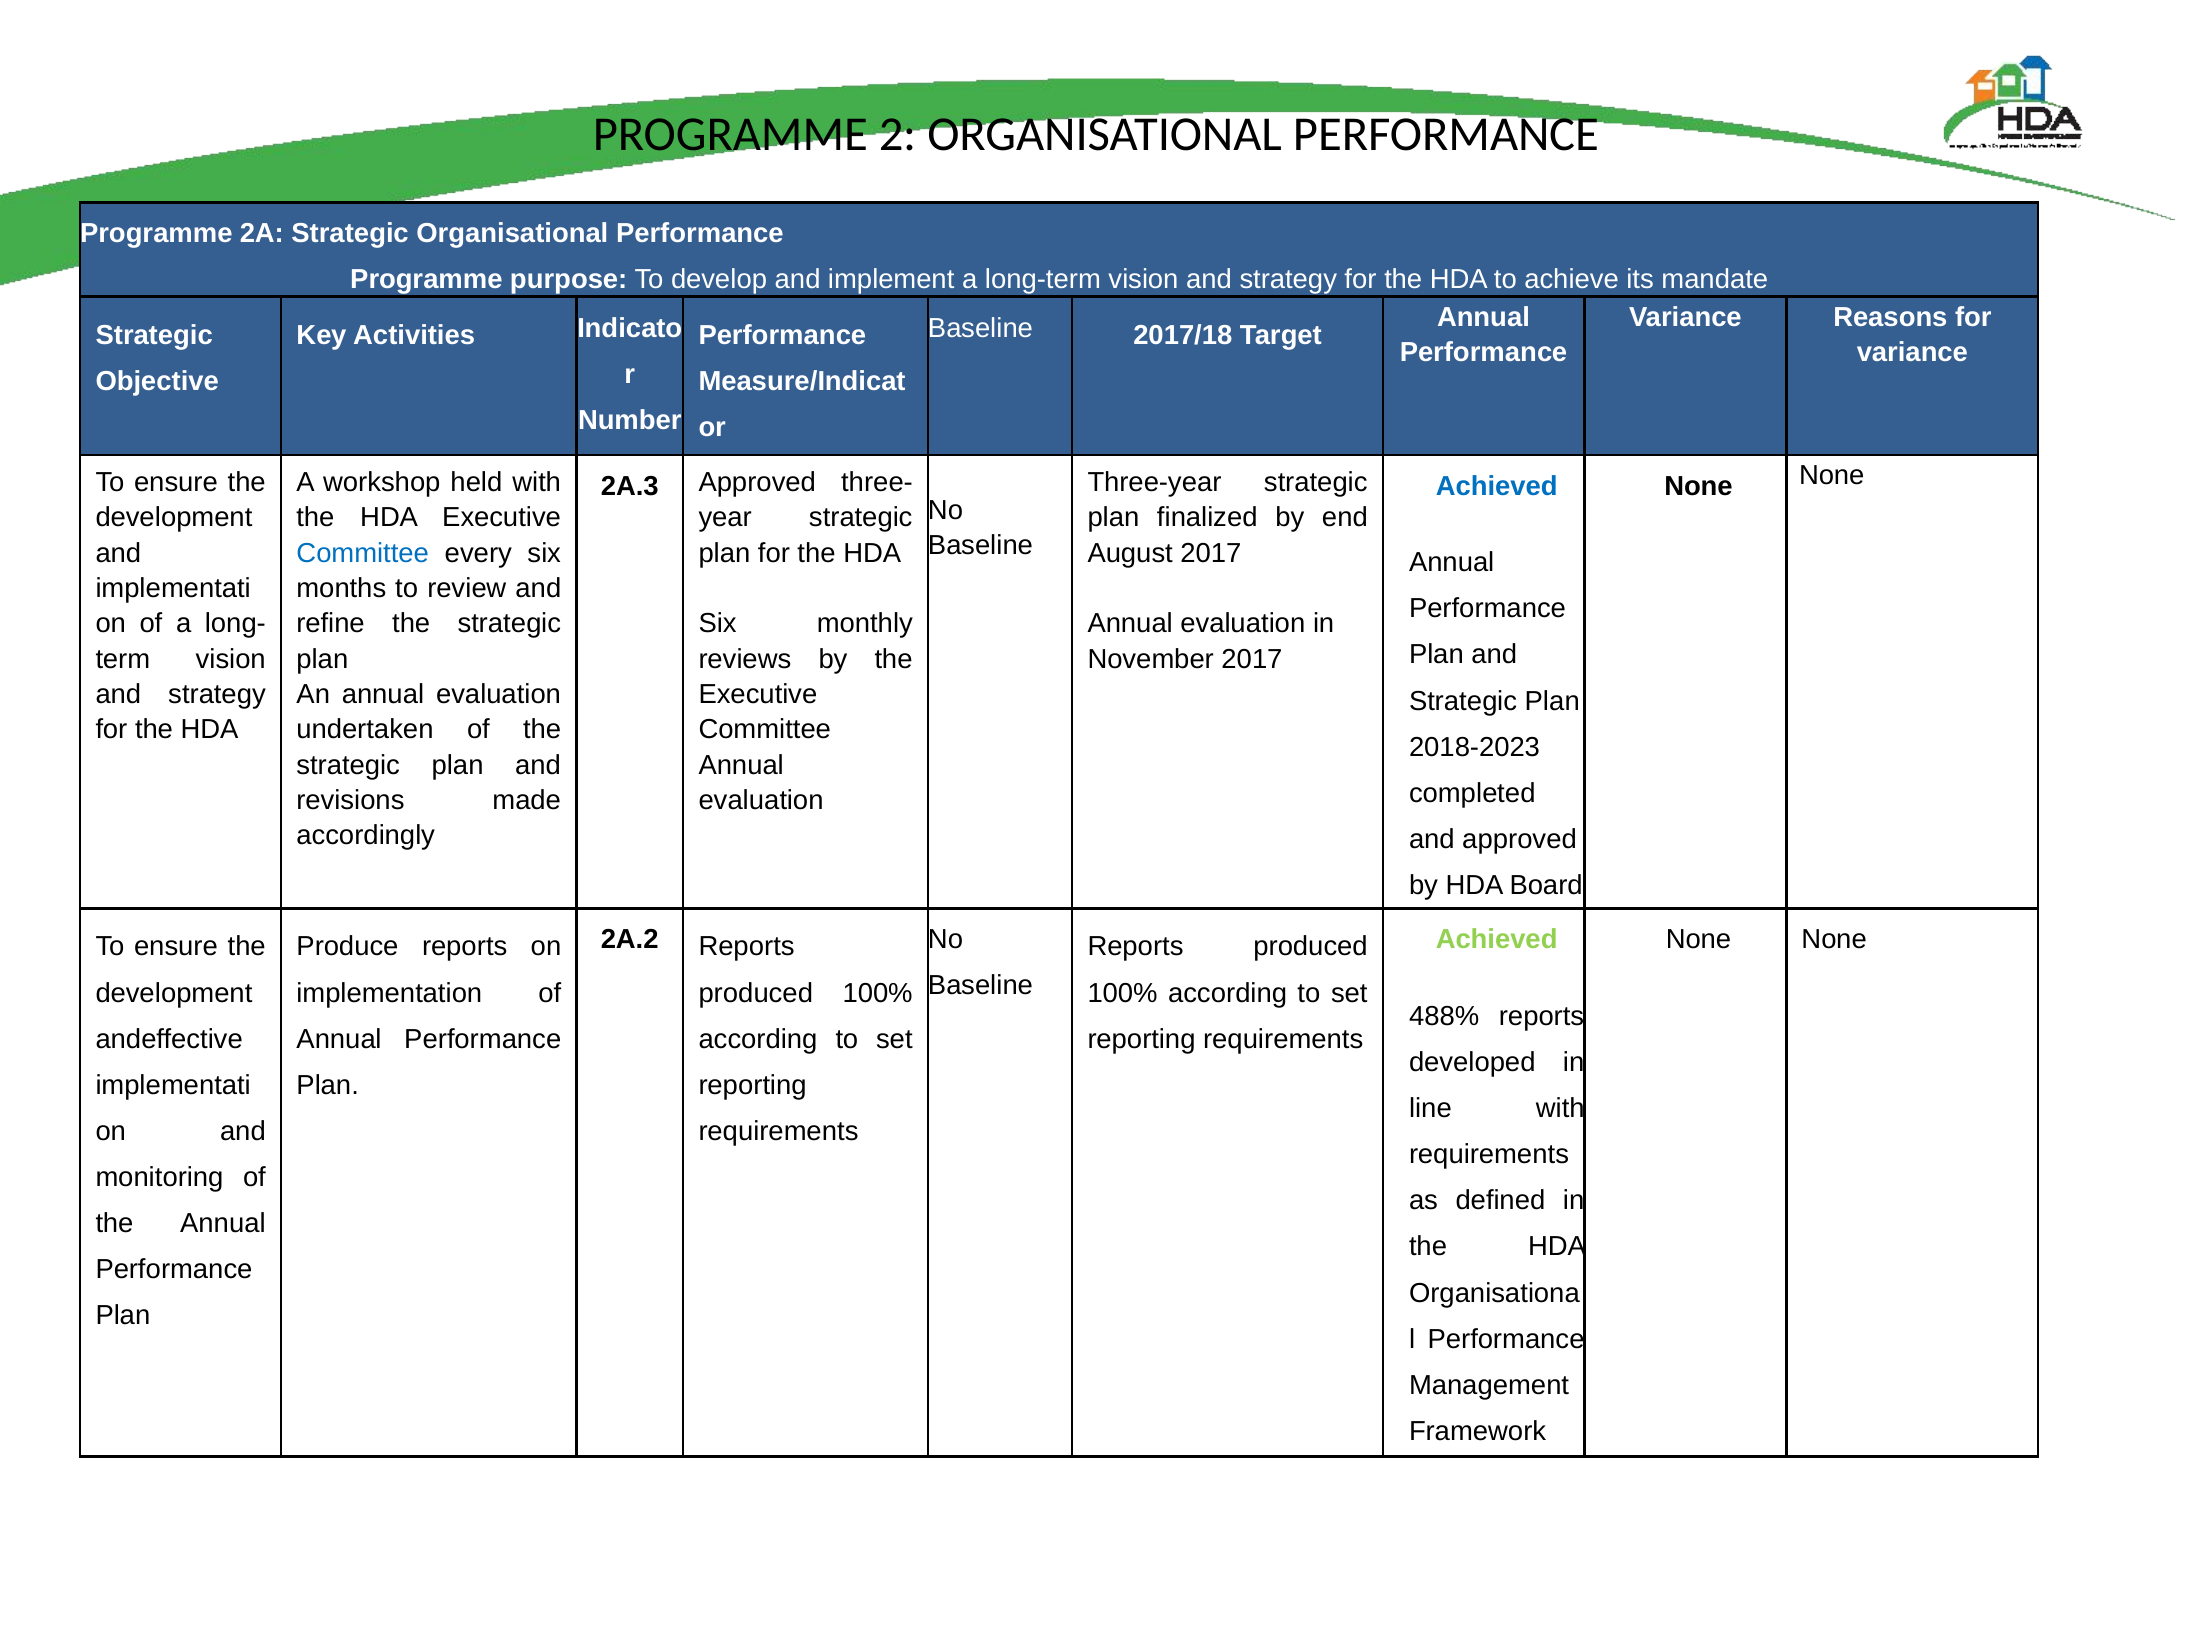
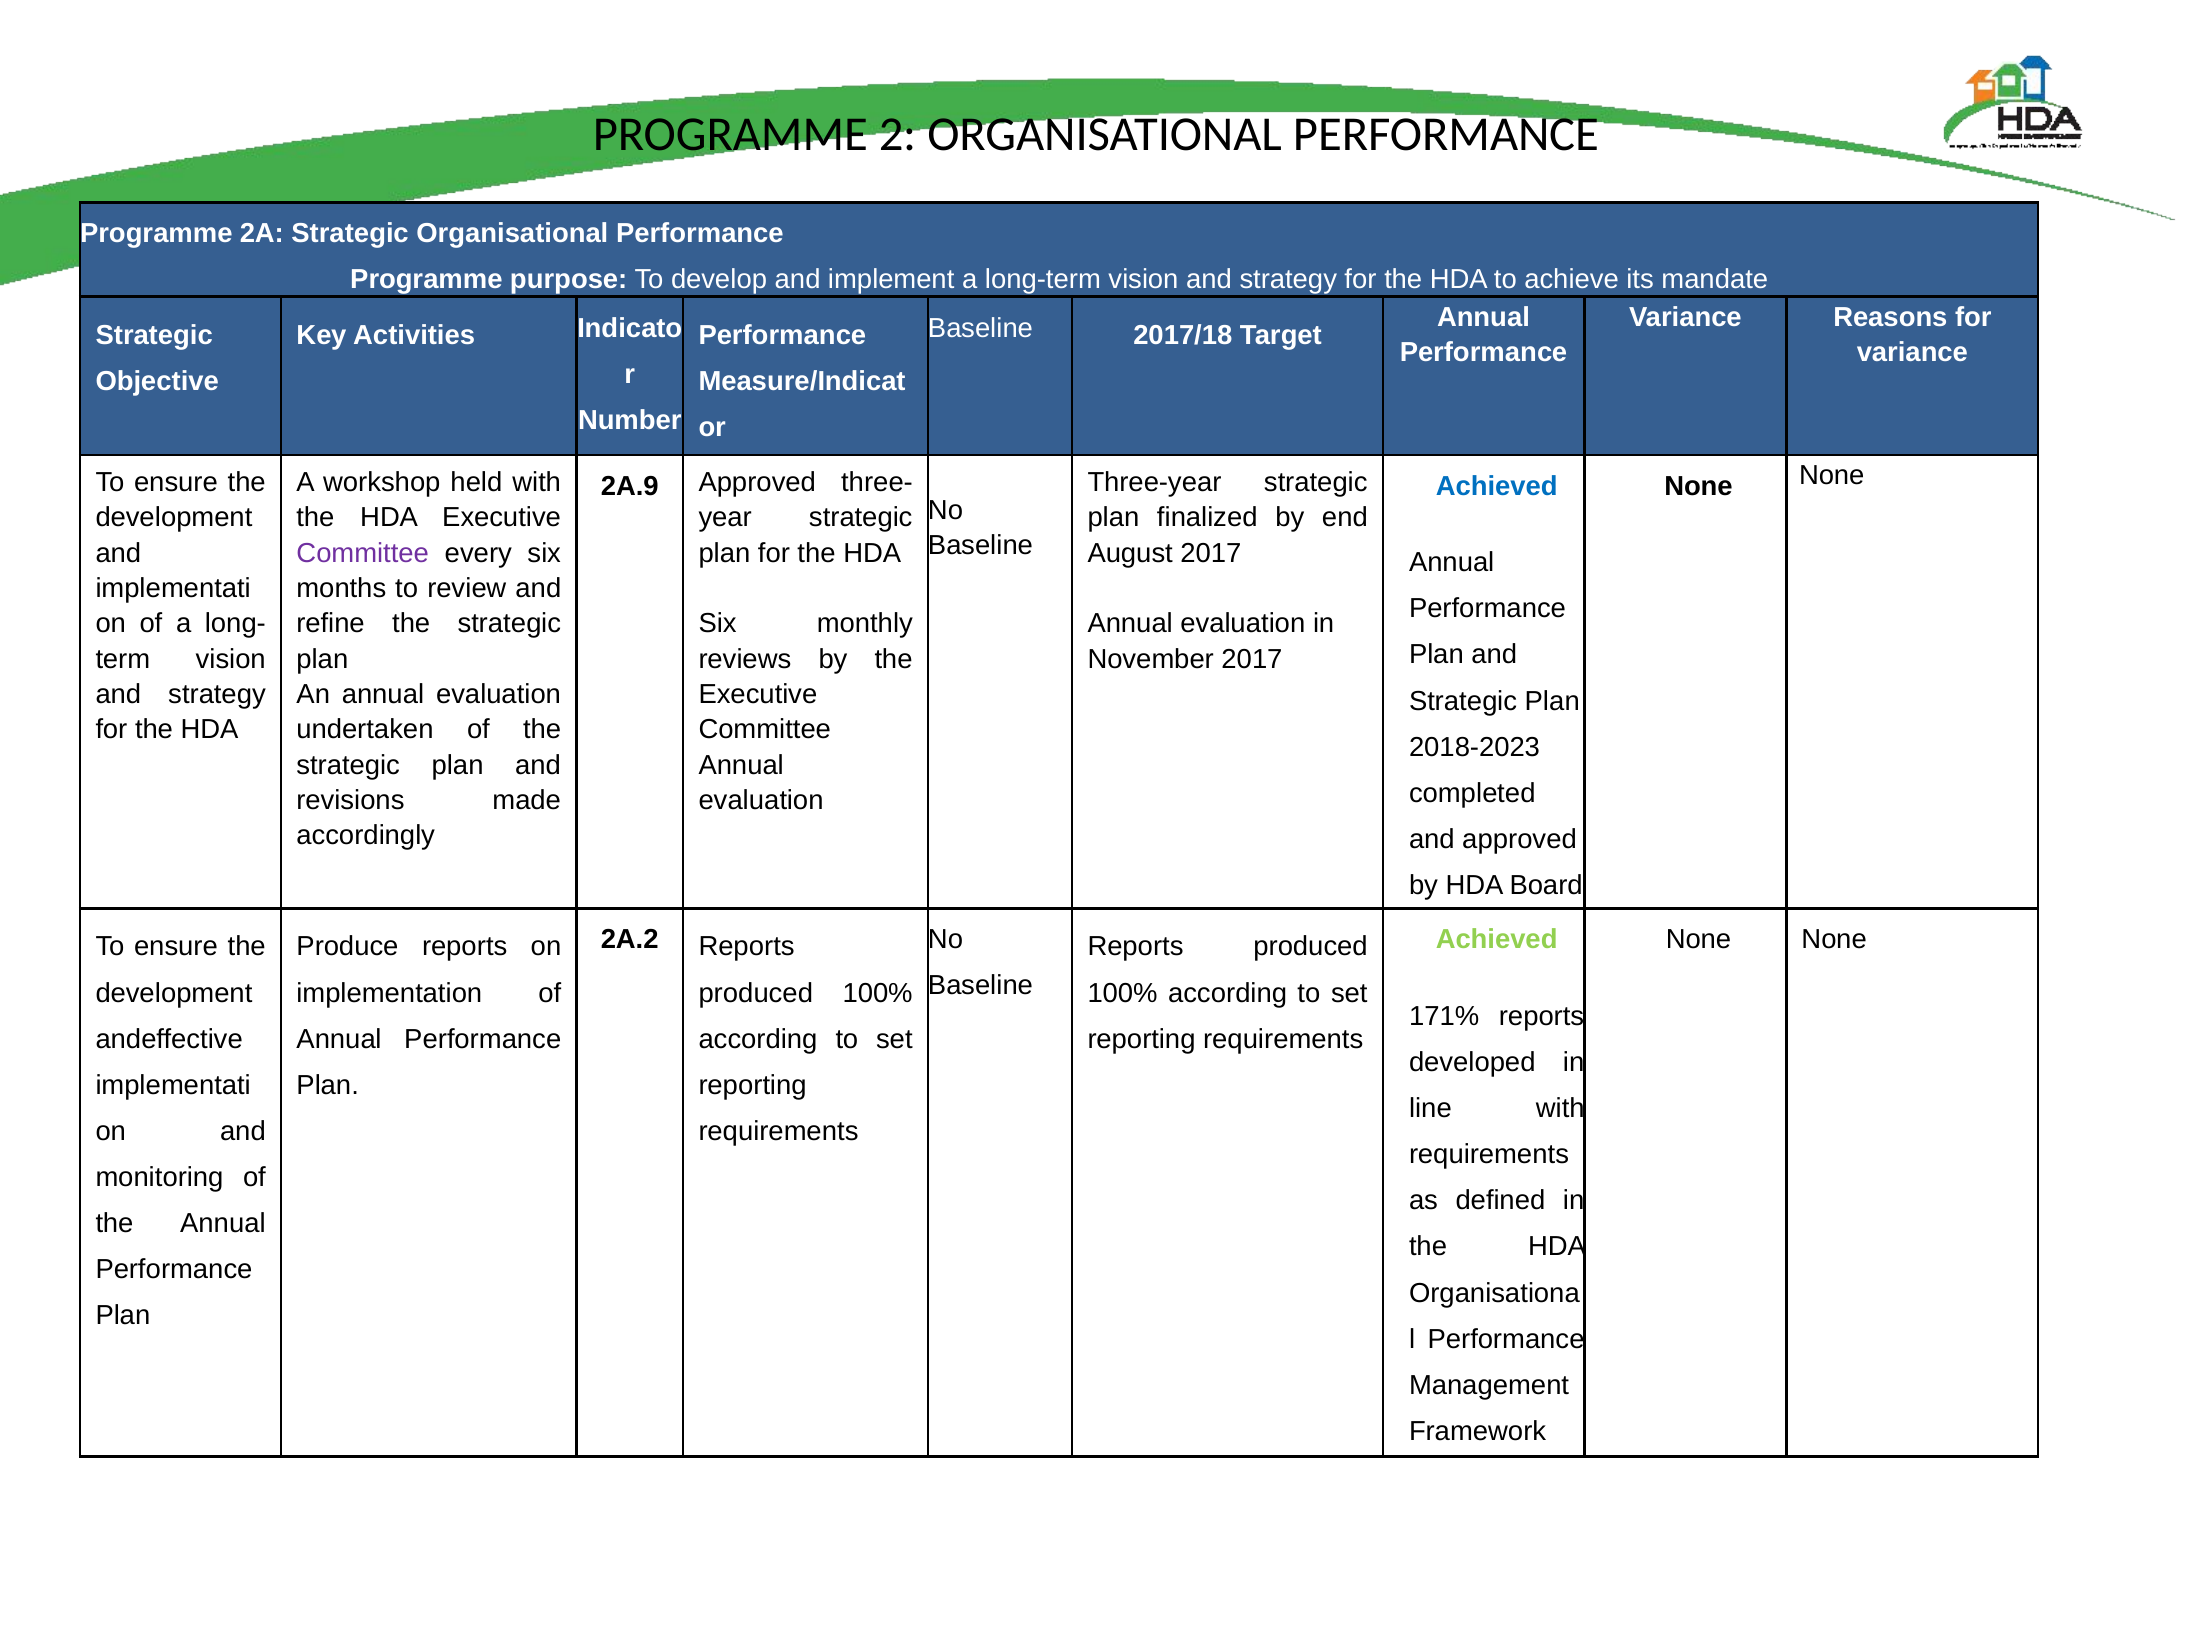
2A.3: 2A.3 -> 2A.9
Committee at (363, 553) colour: blue -> purple
488%: 488% -> 171%
